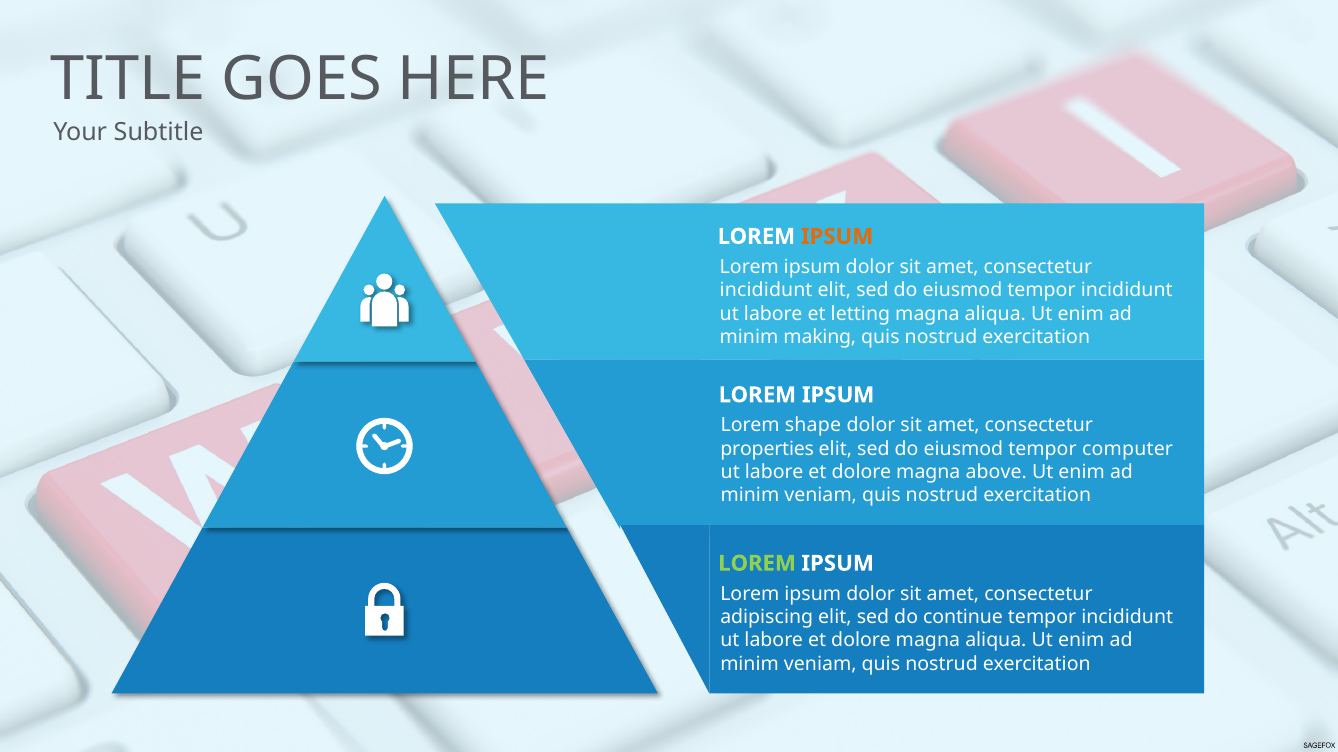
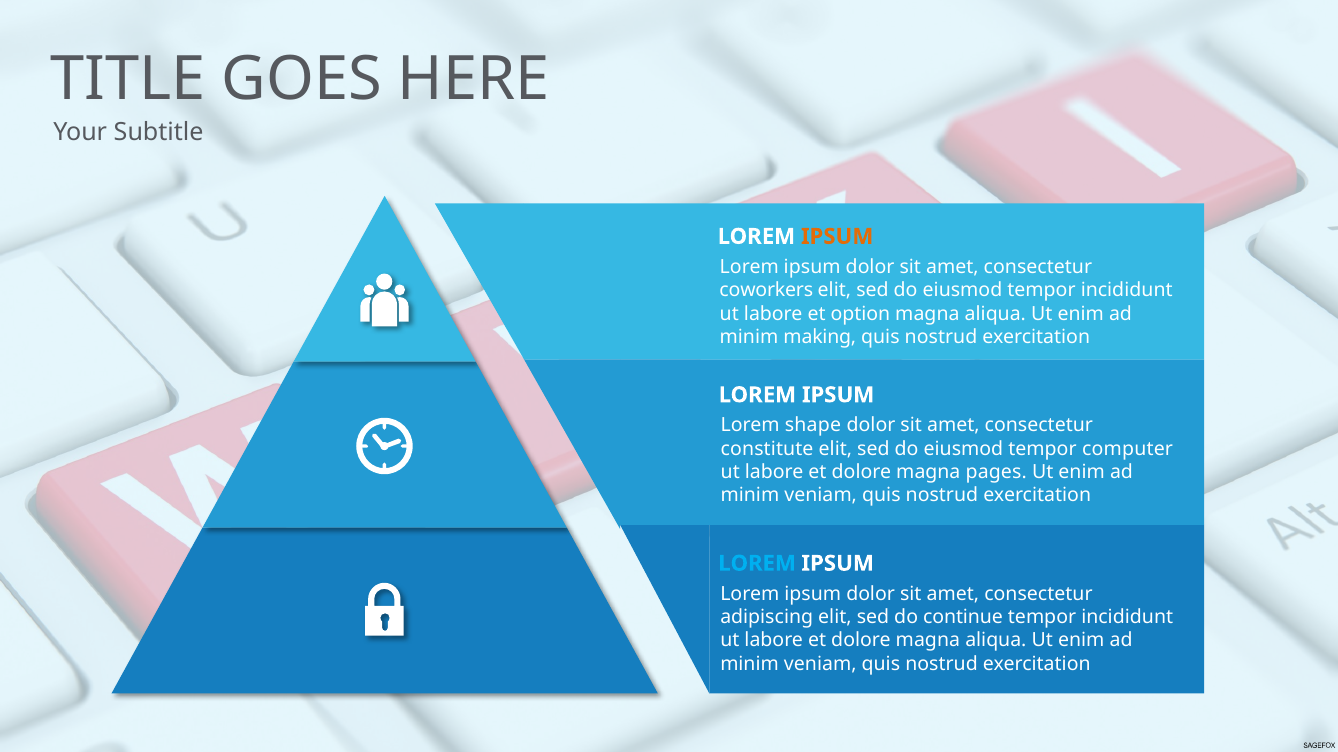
incididunt at (766, 291): incididunt -> coworkers
letting: letting -> option
properties: properties -> constitute
above: above -> pages
LOREM at (757, 564) colour: light green -> light blue
